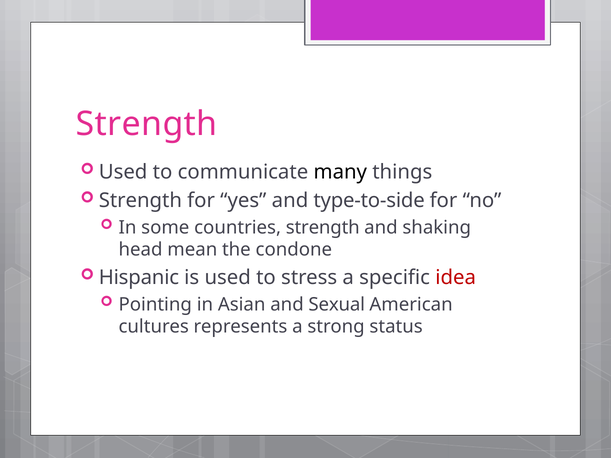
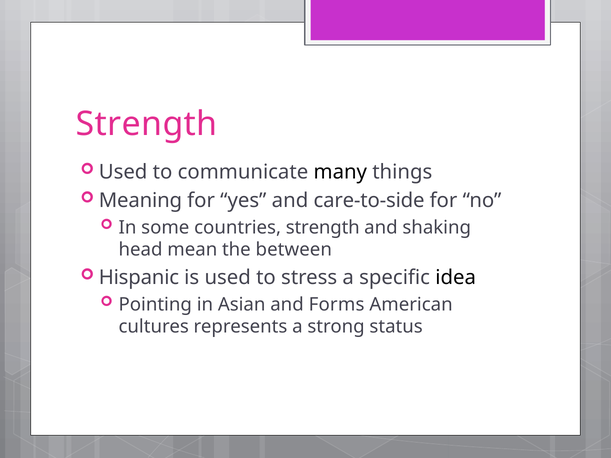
Strength at (140, 200): Strength -> Meaning
type-to-side: type-to-side -> care-to-side
condone: condone -> between
idea colour: red -> black
Sexual: Sexual -> Forms
